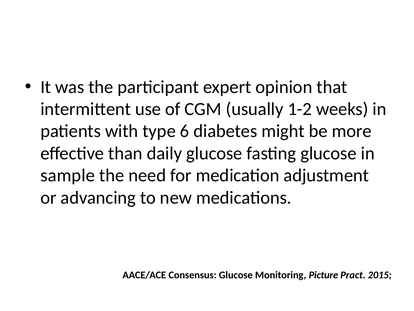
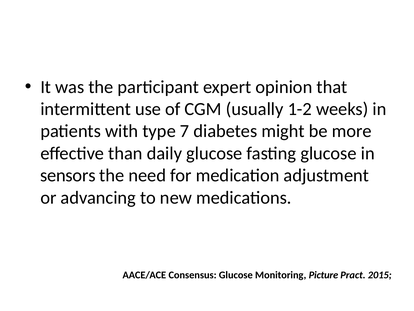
6: 6 -> 7
sample: sample -> sensors
